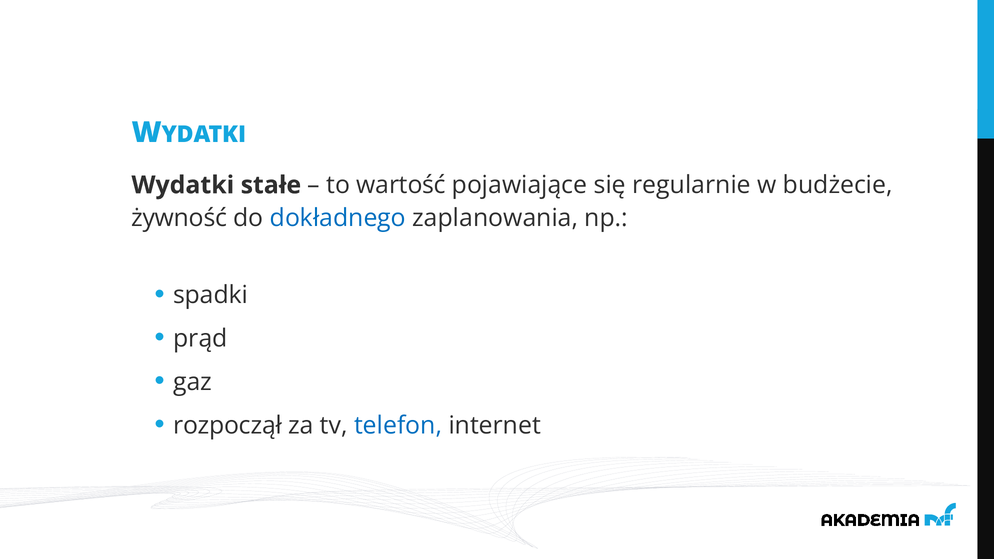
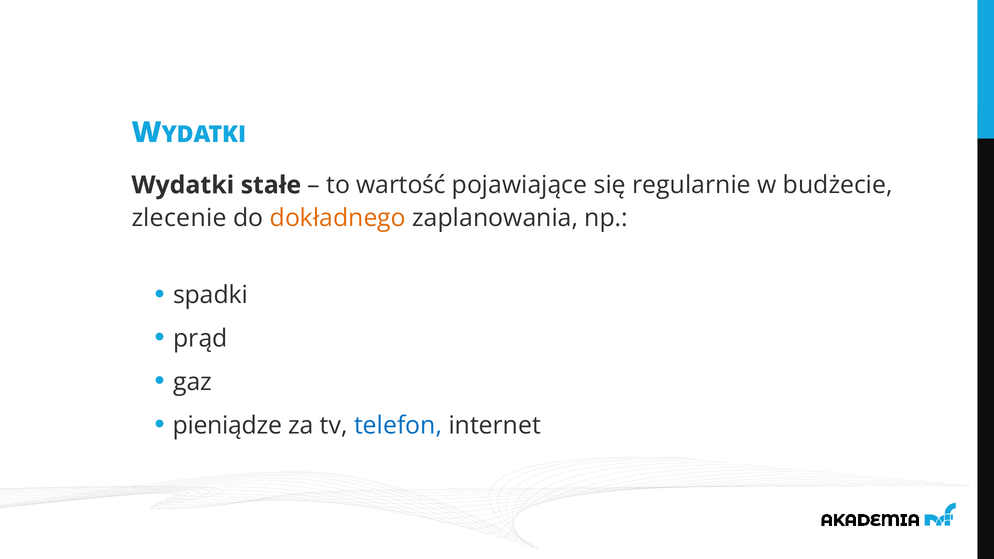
żywność: żywność -> zlecenie
dokładnego colour: blue -> orange
rozpoczął: rozpoczął -> pieniądze
